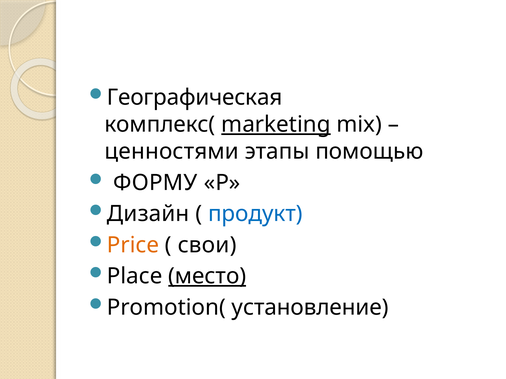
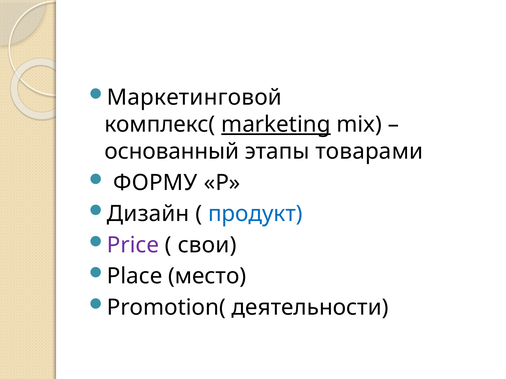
Географическая: Географическая -> Маркетинговой
ценностями: ценностями -> основанный
помощью: помощью -> товарами
Price colour: orange -> purple
место underline: present -> none
установление: установление -> деятельности
